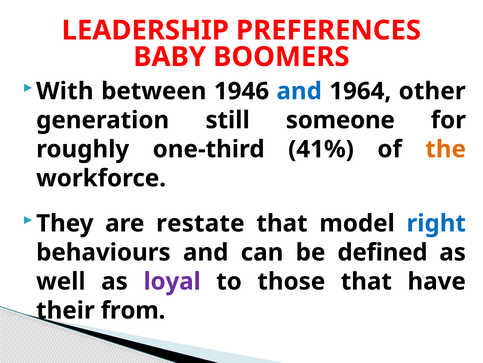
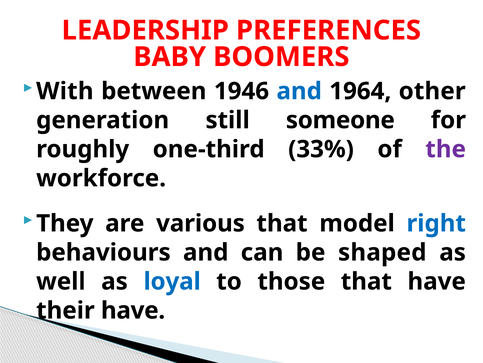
41%: 41% -> 33%
the colour: orange -> purple
restate: restate -> various
defined: defined -> shaped
loyal colour: purple -> blue
their from: from -> have
